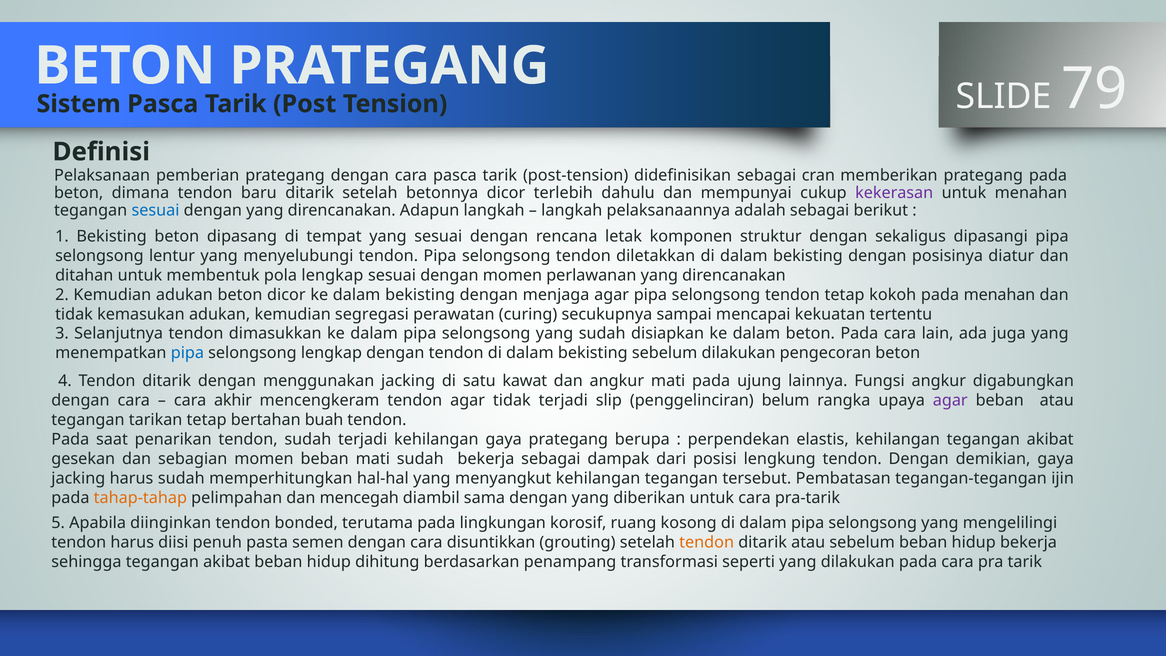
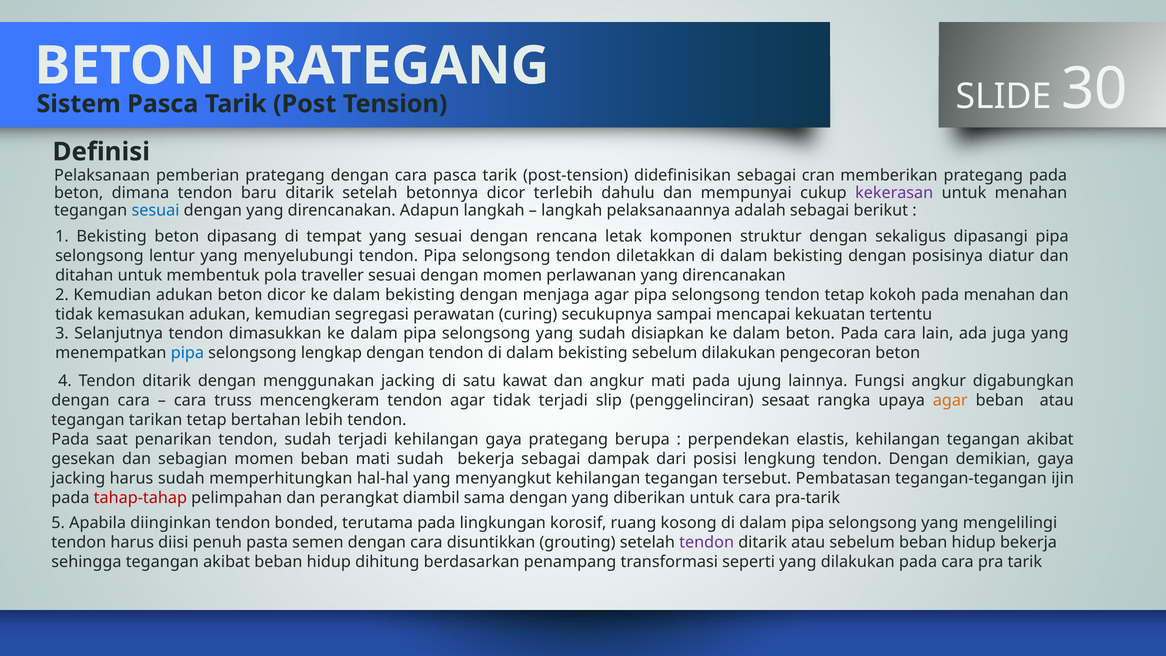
79: 79 -> 30
pola lengkap: lengkap -> traveller
akhir: akhir -> truss
belum: belum -> sesaat
agar at (950, 401) colour: purple -> orange
buah: buah -> lebih
tahap-tahap colour: orange -> red
mencegah: mencegah -> perangkat
tendon at (707, 542) colour: orange -> purple
